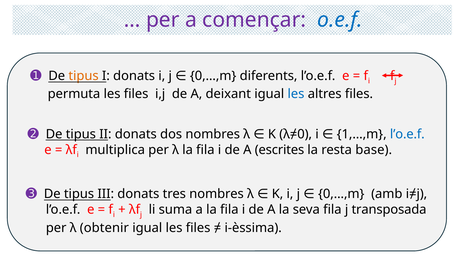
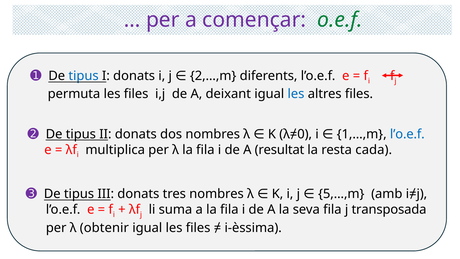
o.e.f colour: blue -> green
tipus at (84, 76) colour: orange -> blue
donats i j 0,…,m: 0,…,m -> 2,…,m
escrites: escrites -> resultat
base: base -> cada
K i j 0,…,m: 0,…,m -> 5,…,m
